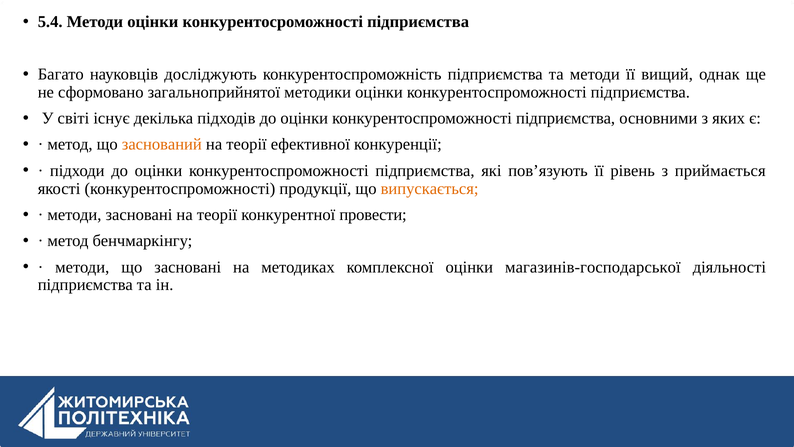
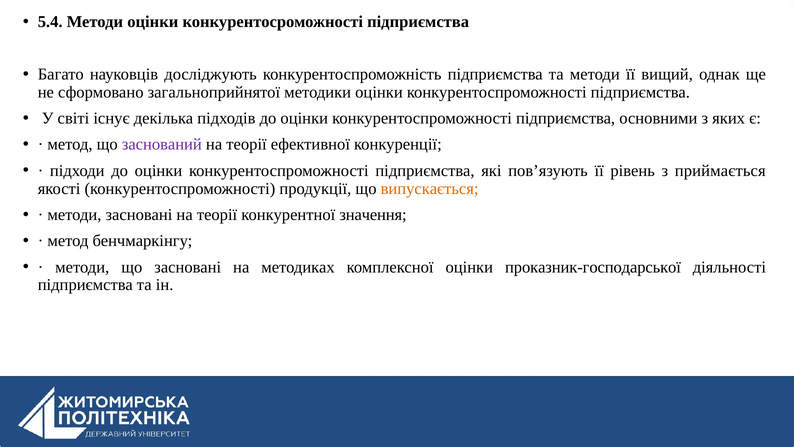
заснований colour: orange -> purple
провести: провести -> значення
магазинів-господарської: магазинів-господарської -> проказник-господарської
